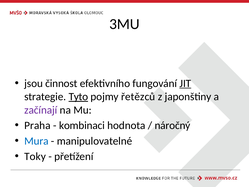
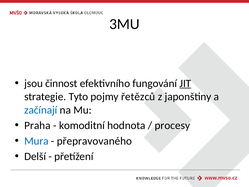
Tyto underline: present -> none
začínají colour: purple -> blue
kombinaci: kombinaci -> komoditní
náročný: náročný -> procesy
manipulovatelné: manipulovatelné -> přepravovaného
Toky: Toky -> Delší
